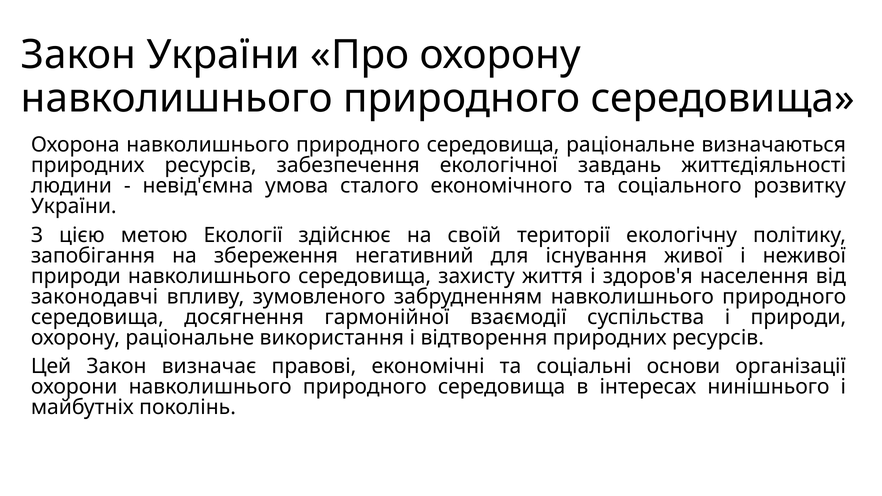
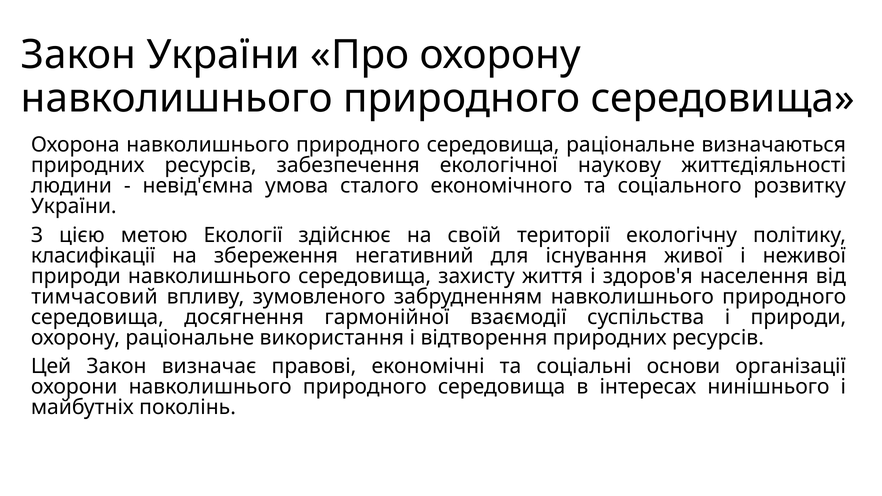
завдань: завдань -> наукову
запобігання: запобігання -> класифікації
законодавчі: законодавчі -> тимчасовий
